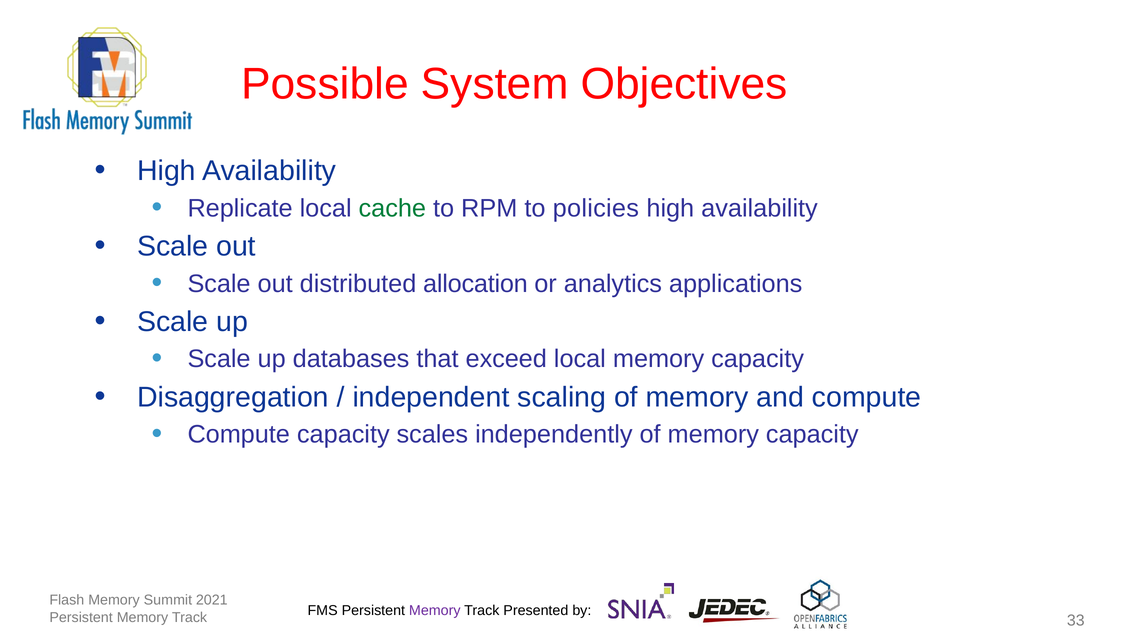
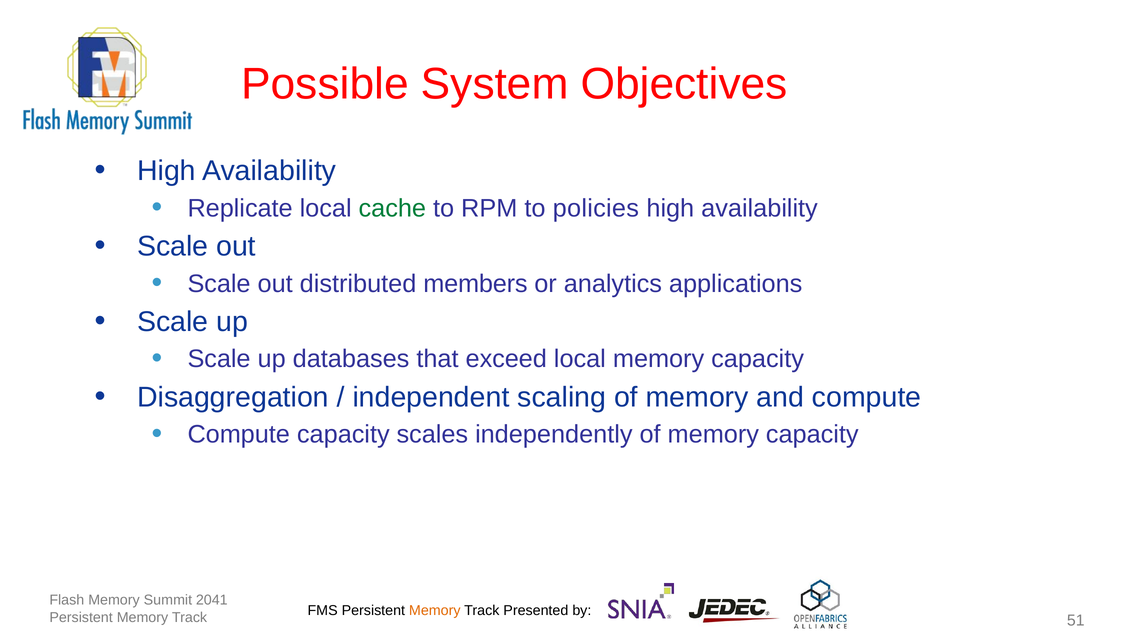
allocation: allocation -> members
2021: 2021 -> 2041
Memory at (435, 610) colour: purple -> orange
33: 33 -> 51
